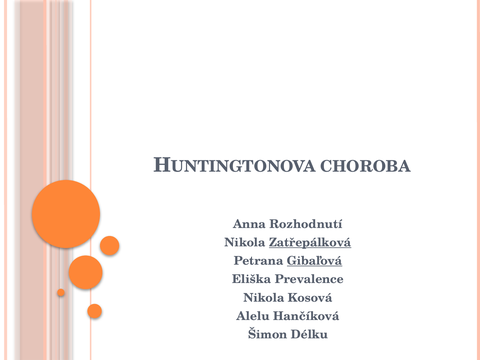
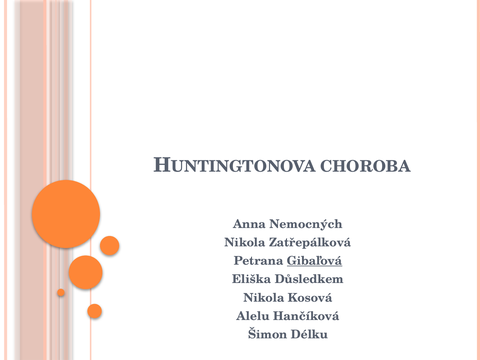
Rozhodnutí: Rozhodnutí -> Nemocných
Zatřepálková underline: present -> none
Prevalence: Prevalence -> Důsledkem
